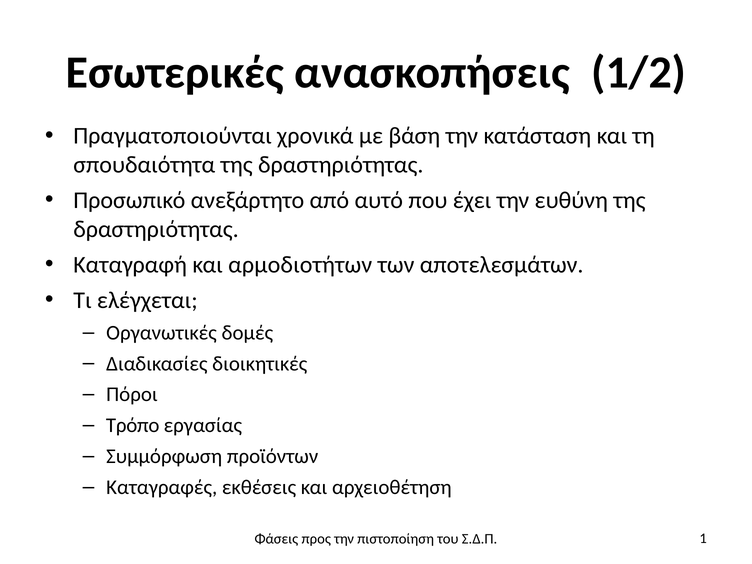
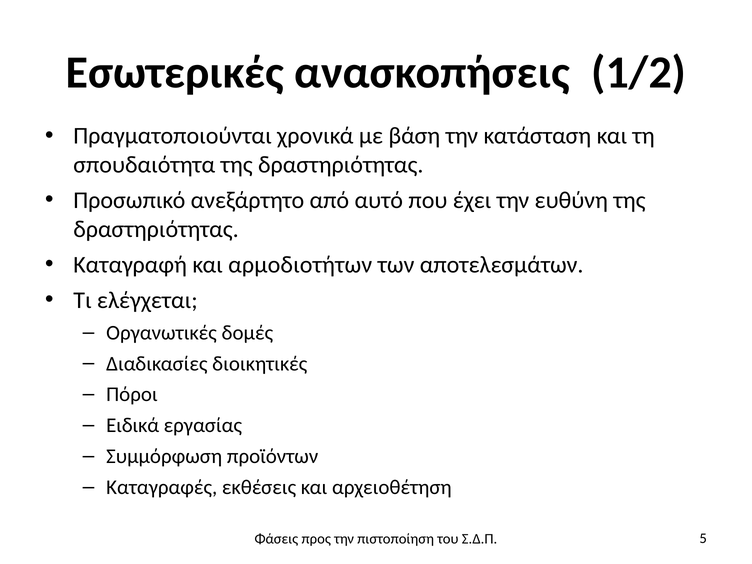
Τρόπο: Τρόπο -> Ειδικά
1: 1 -> 5
